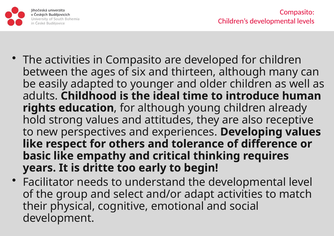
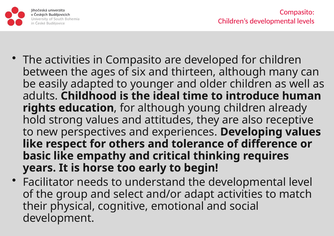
dritte: dritte -> horse
